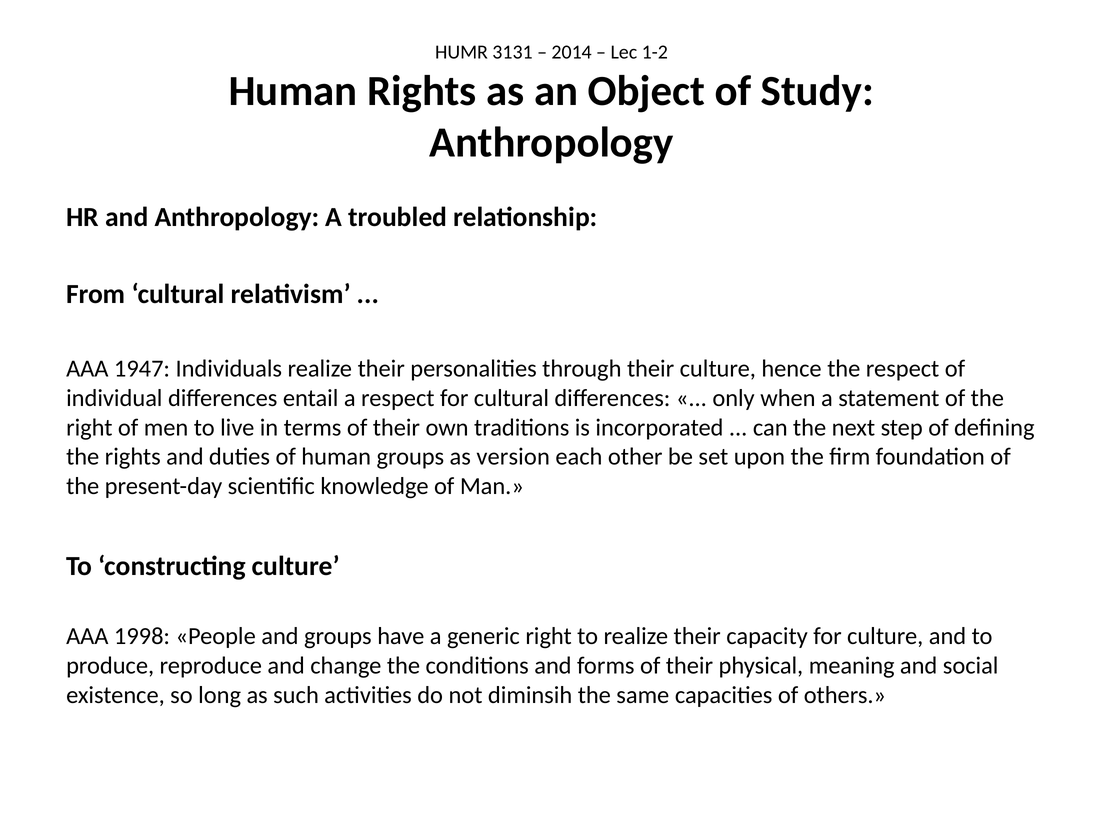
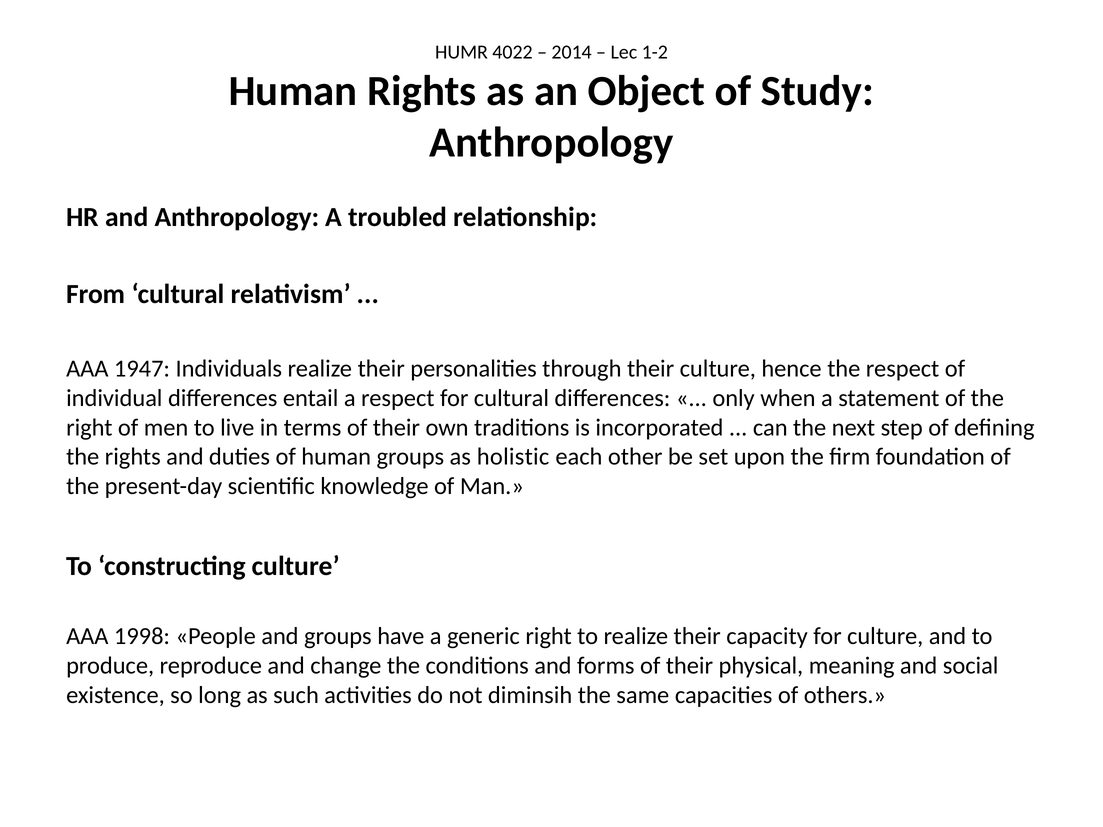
3131: 3131 -> 4022
version: version -> holistic
